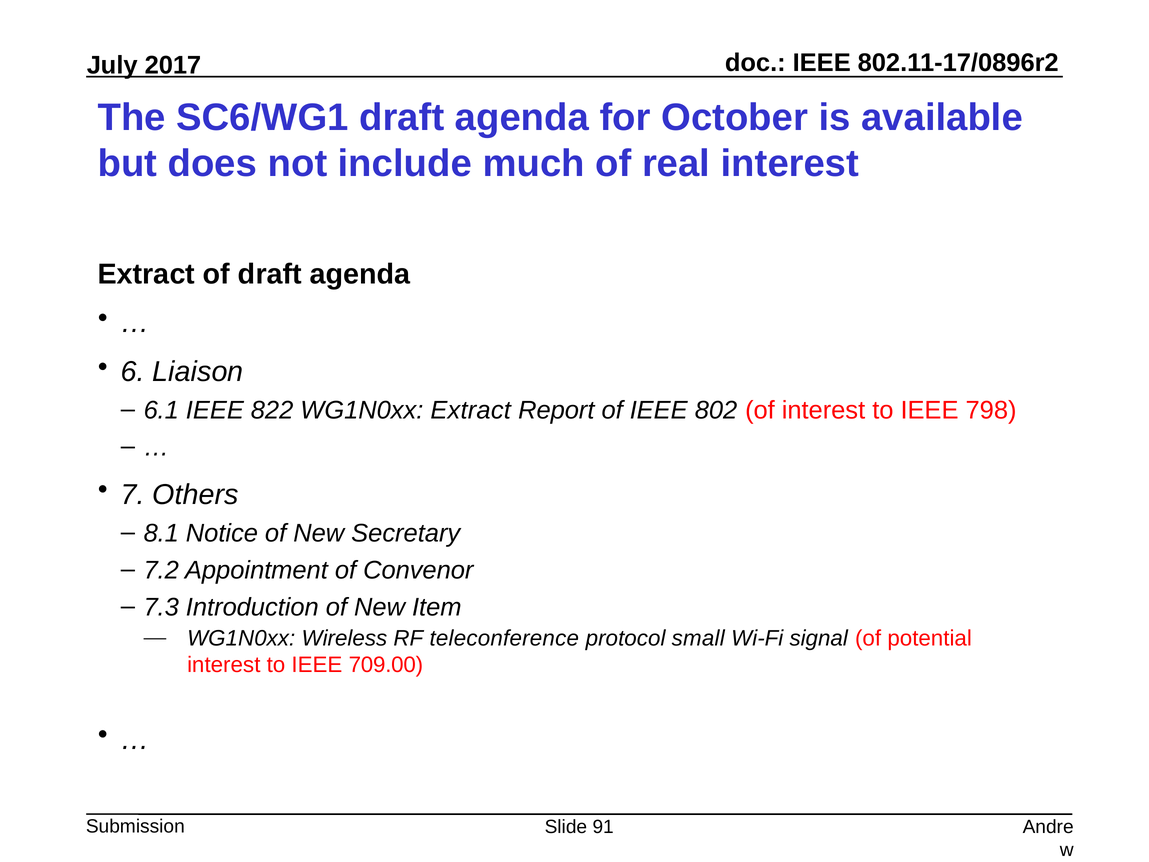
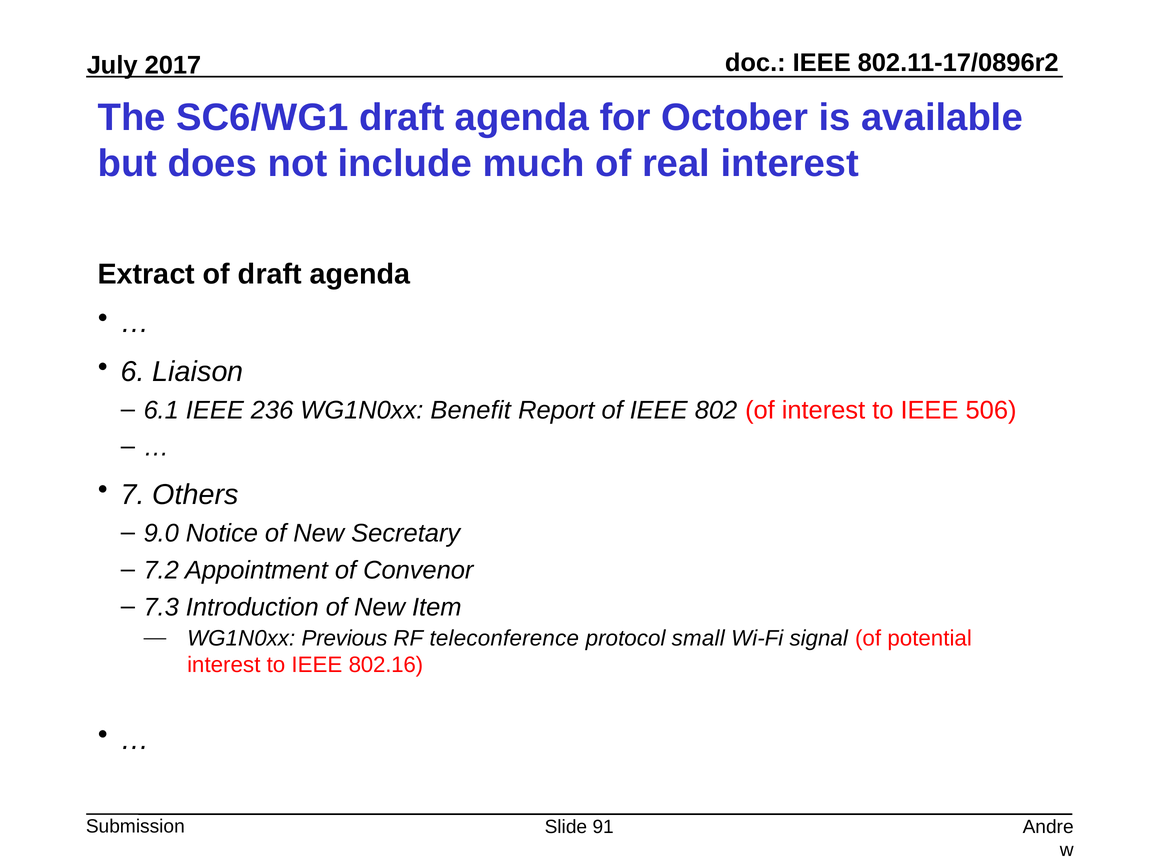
822: 822 -> 236
WG1N0xx Extract: Extract -> Benefit
798: 798 -> 506
8.1: 8.1 -> 9.0
Wireless: Wireless -> Previous
709.00: 709.00 -> 802.16
